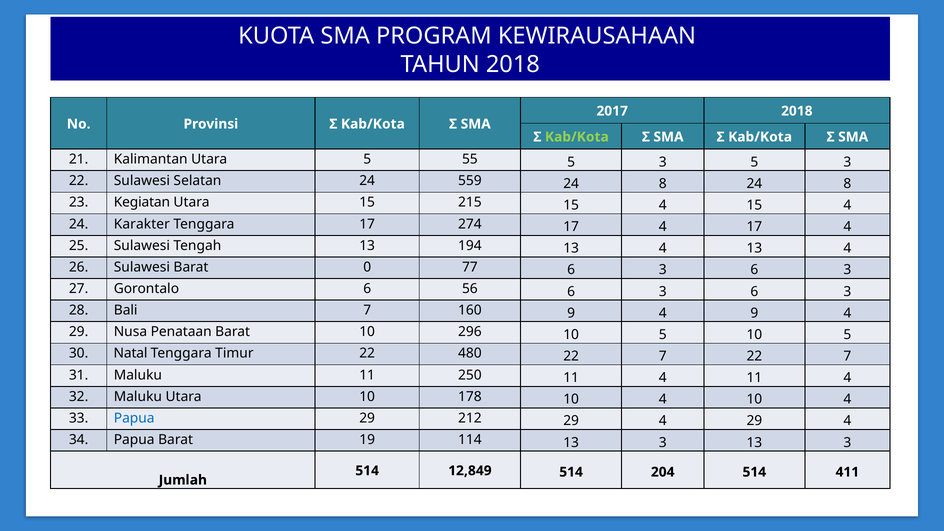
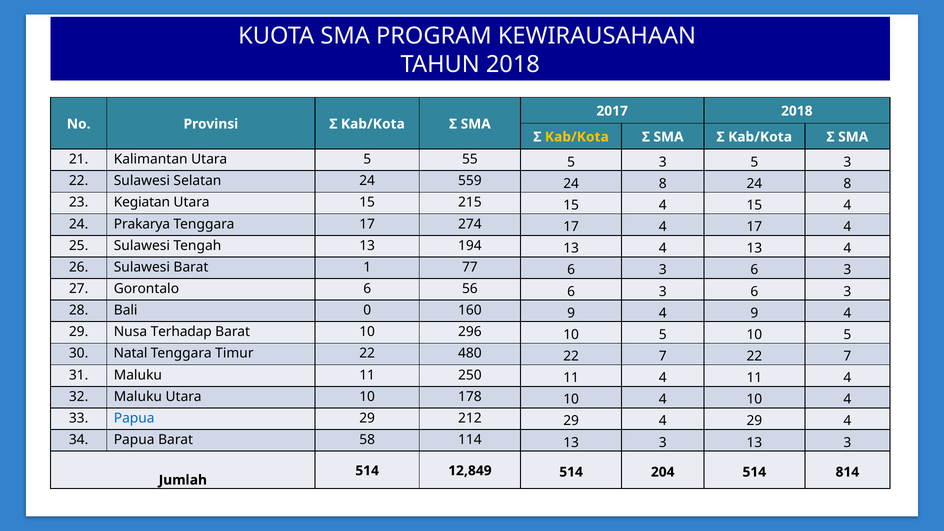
Kab/Kota at (577, 137) colour: light green -> yellow
Karakter: Karakter -> Prakarya
0: 0 -> 1
Bali 7: 7 -> 0
Penataan: Penataan -> Terhadap
19: 19 -> 58
411: 411 -> 814
